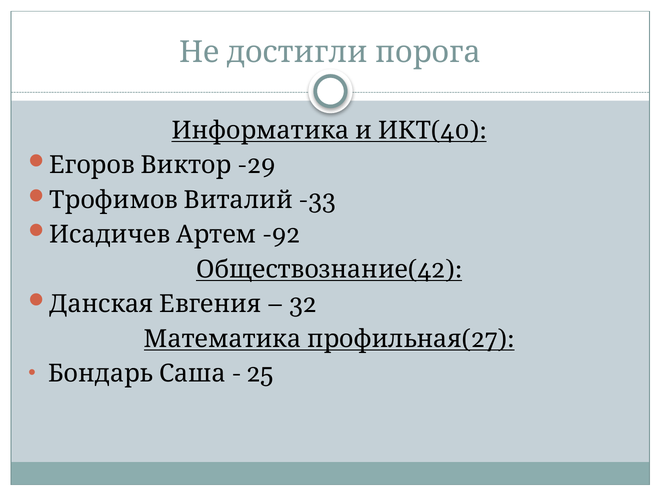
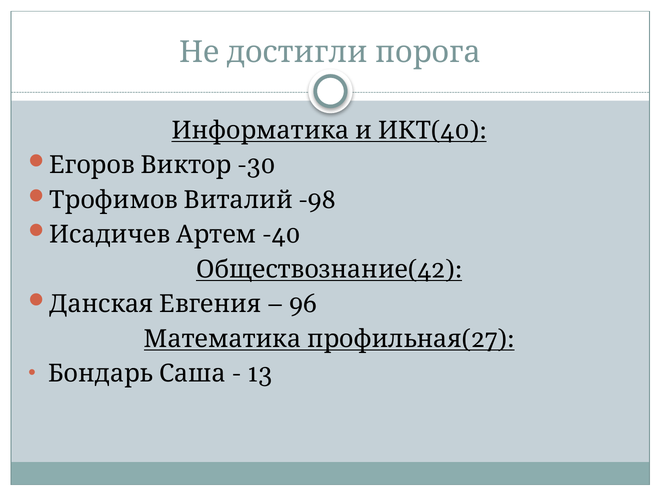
-29: -29 -> -30
-33: -33 -> -98
-92: -92 -> -40
32: 32 -> 96
25: 25 -> 13
